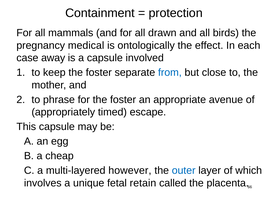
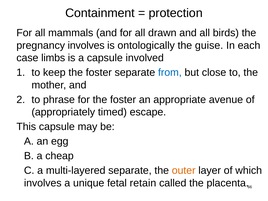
pregnancy medical: medical -> involves
effect: effect -> guise
away: away -> limbs
multi-layered however: however -> separate
outer colour: blue -> orange
